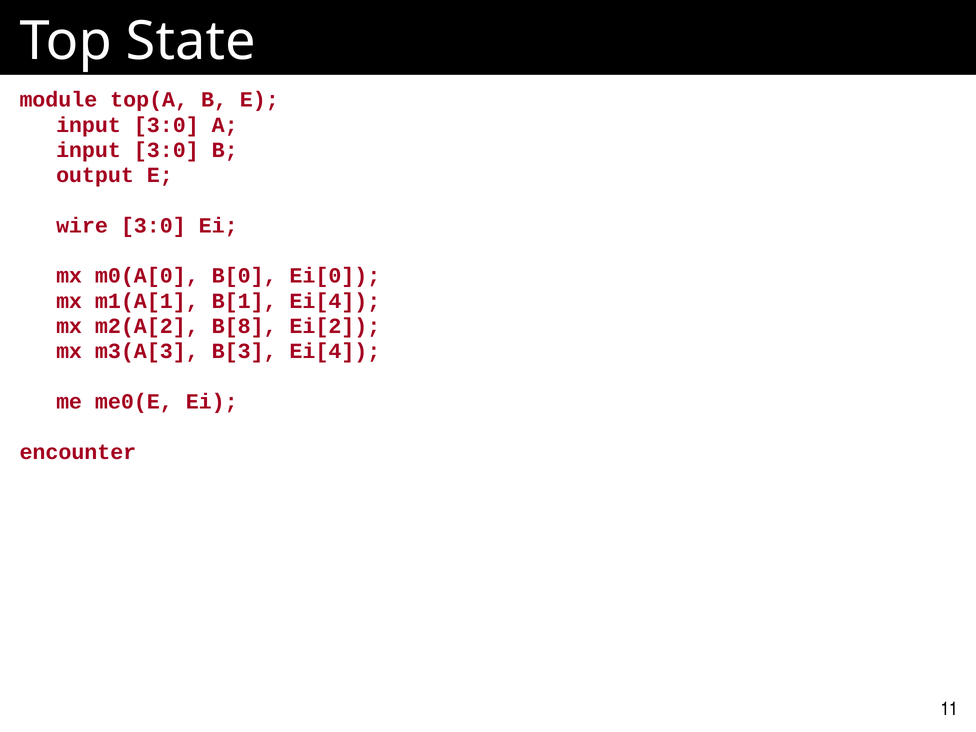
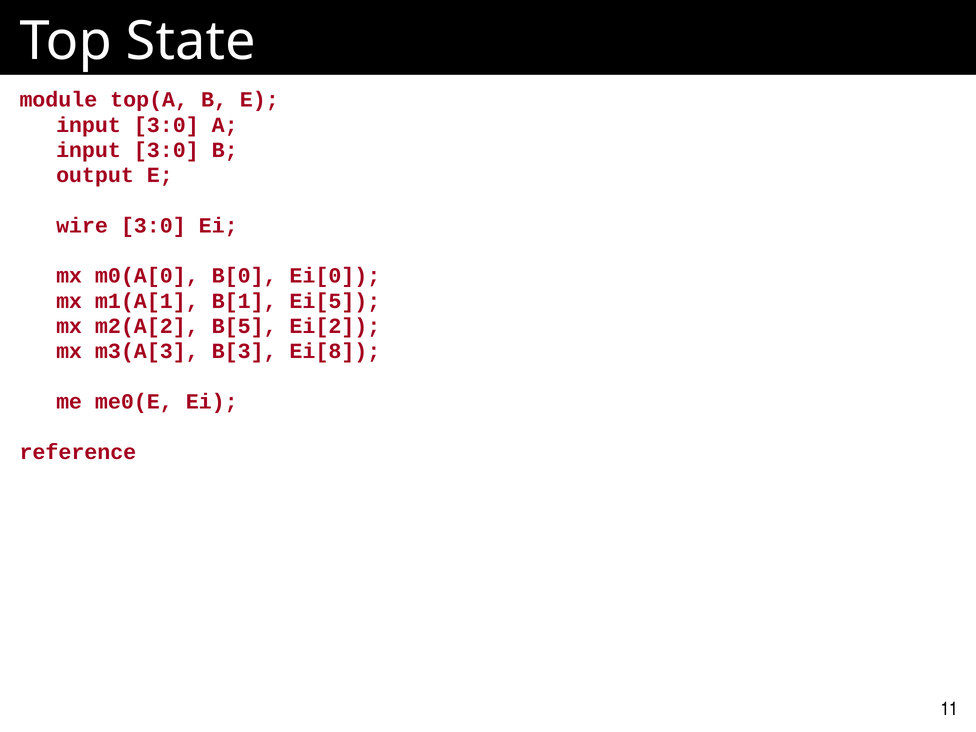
B[1 Ei[4: Ei[4 -> Ei[5
B[8: B[8 -> B[5
B[3 Ei[4: Ei[4 -> Ei[8
encounter: encounter -> reference
